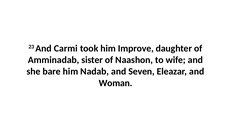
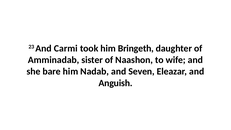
Improve: Improve -> Bringeth
Woman: Woman -> Anguish
